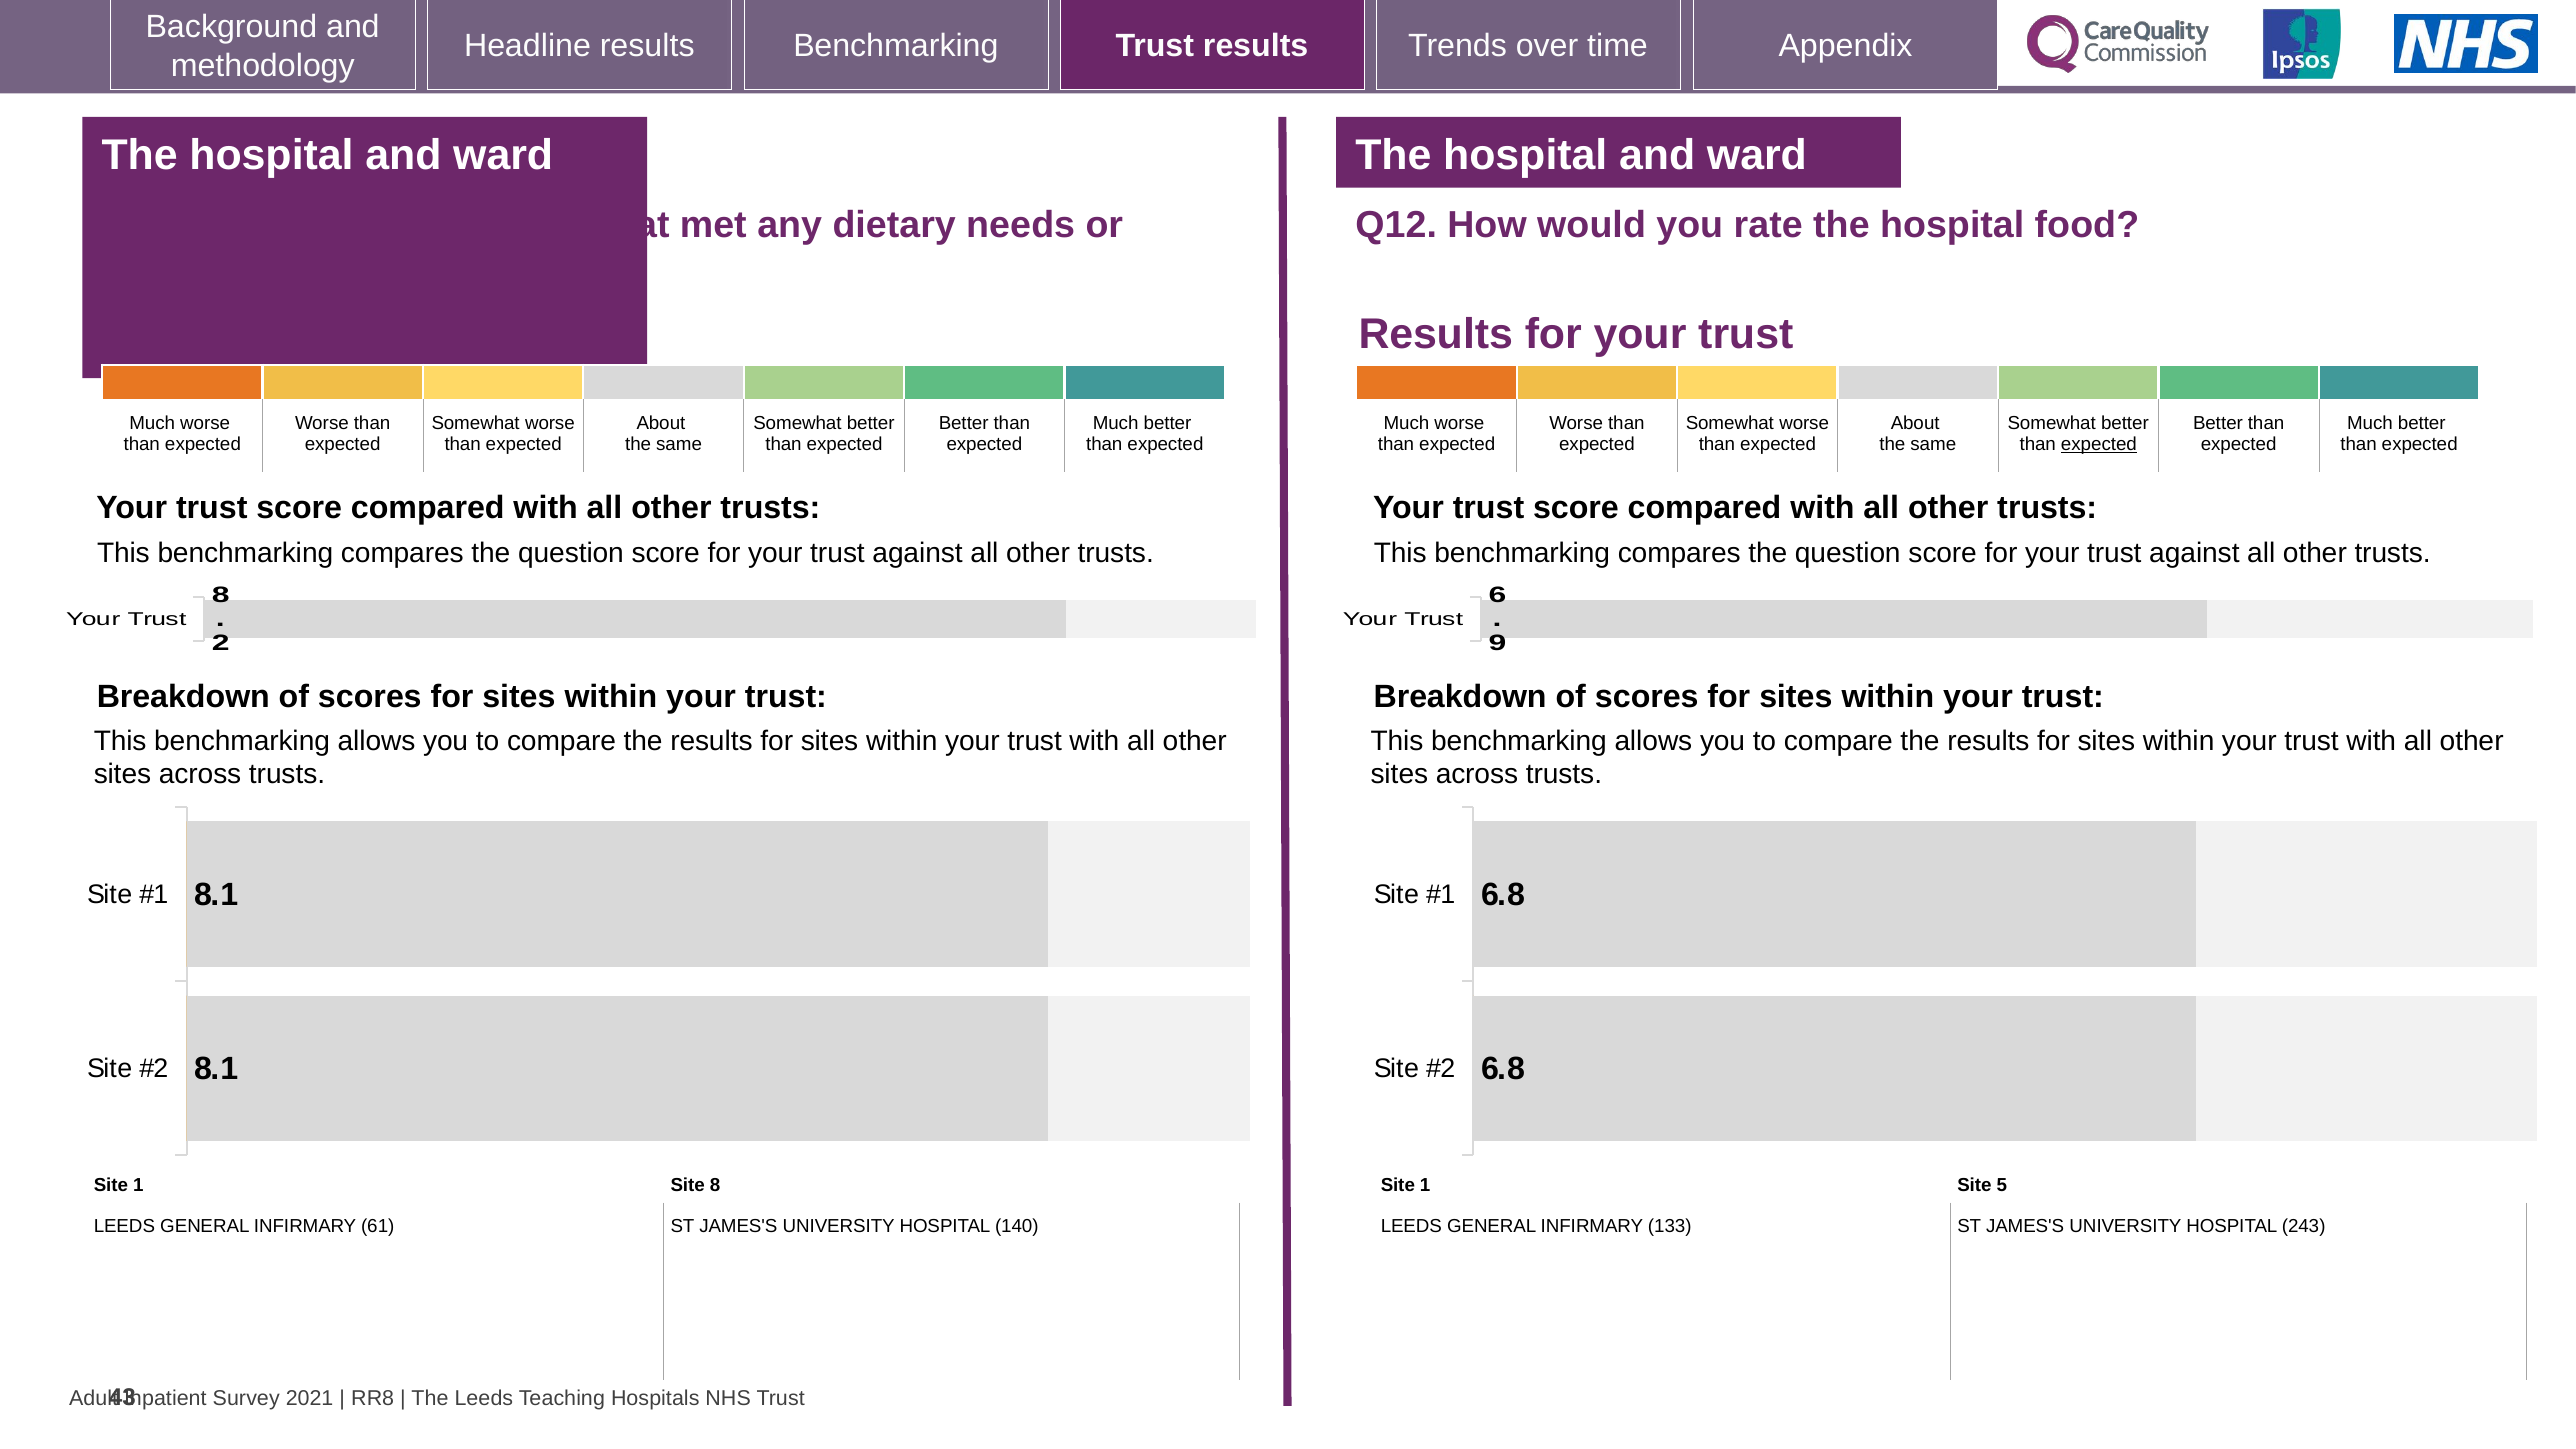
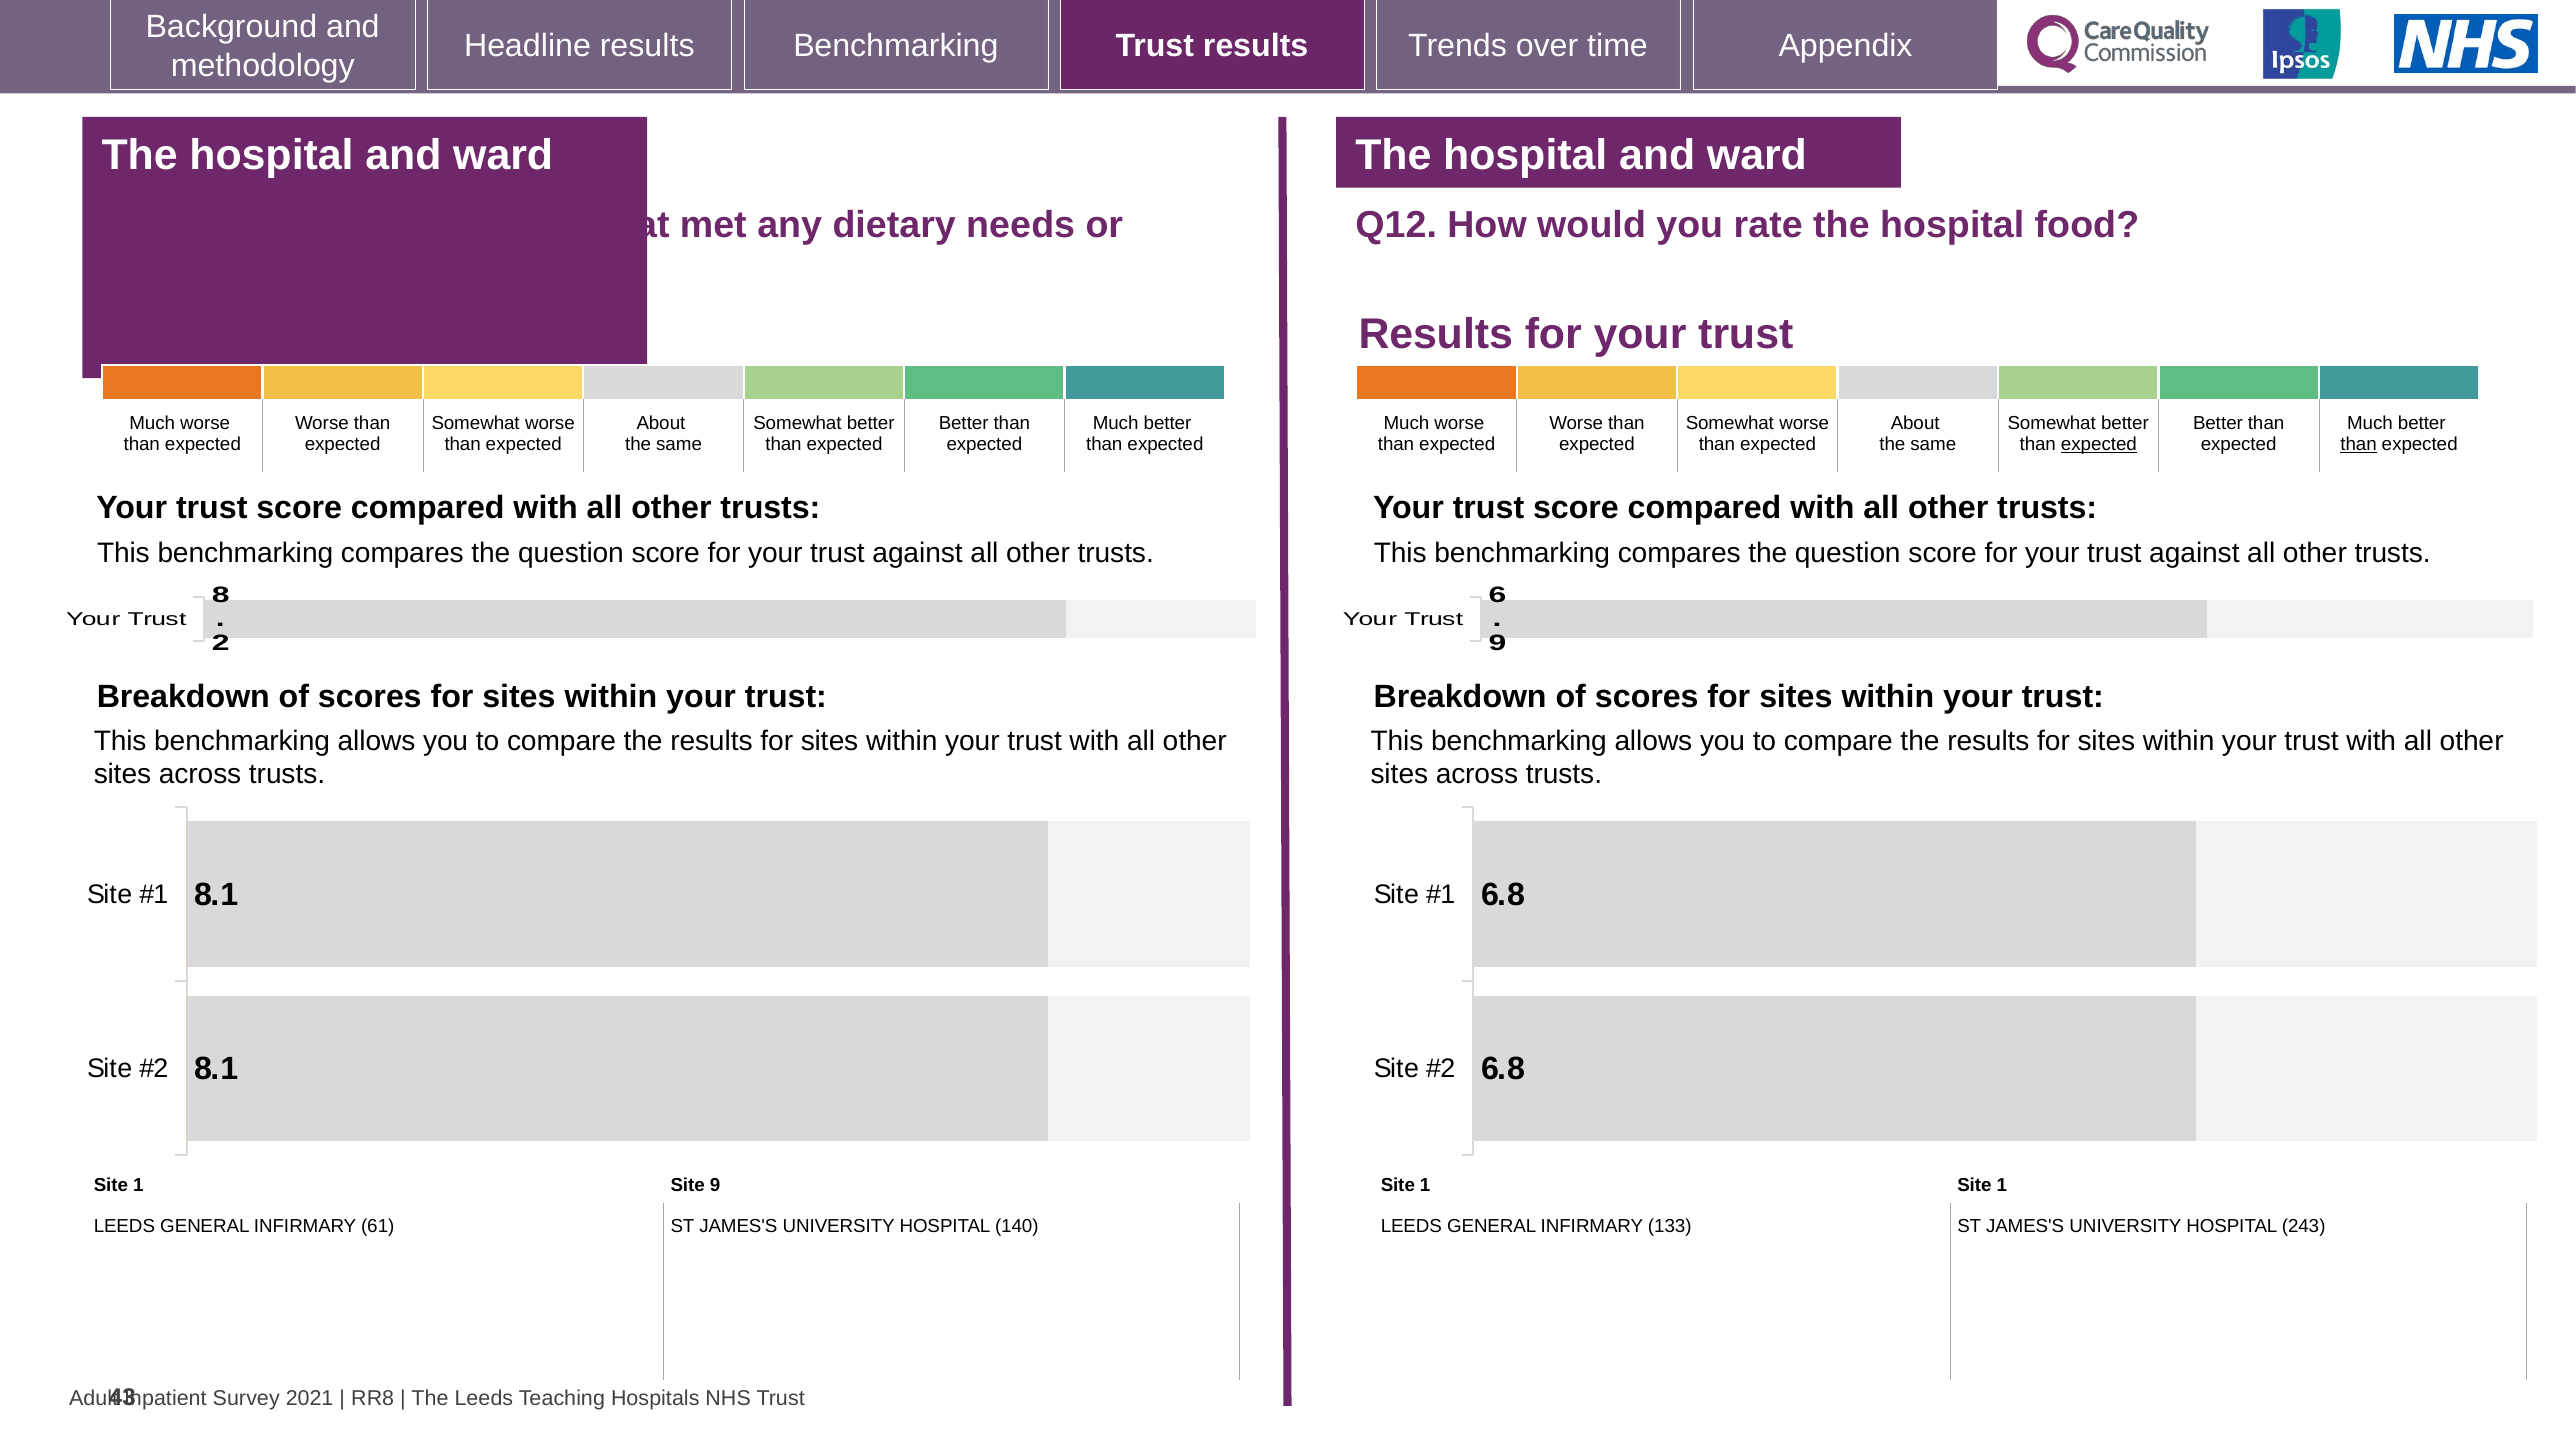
than at (2359, 444) underline: none -> present
Site 8: 8 -> 9
1 Site 5: 5 -> 1
